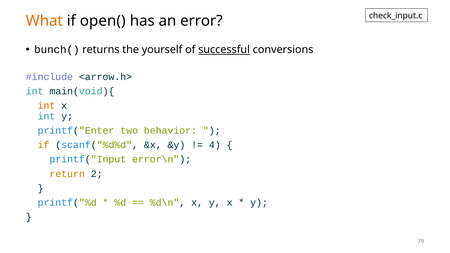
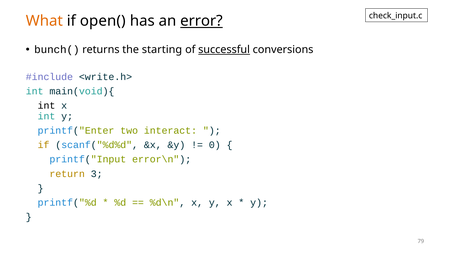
error underline: none -> present
yourself: yourself -> starting
<arrow.h>: <arrow.h> -> <write.h>
int at (46, 106) colour: orange -> black
behavior: behavior -> interact
4: 4 -> 0
2: 2 -> 3
